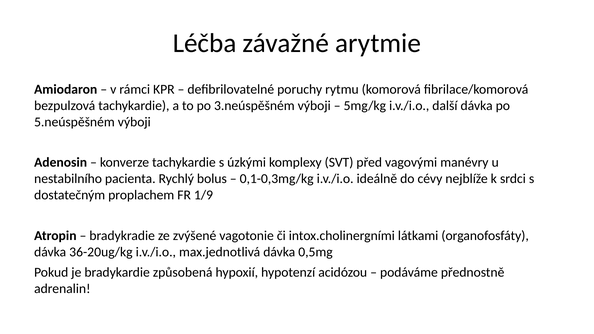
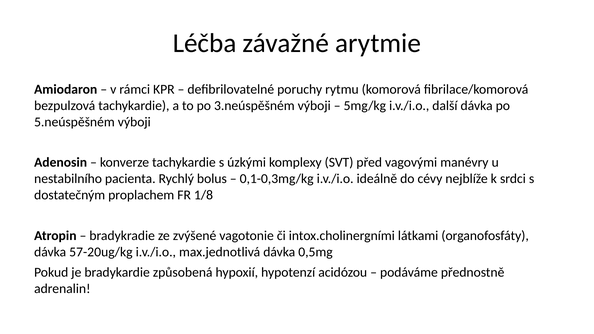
1/9: 1/9 -> 1/8
36-20ug/kg: 36-20ug/kg -> 57-20ug/kg
